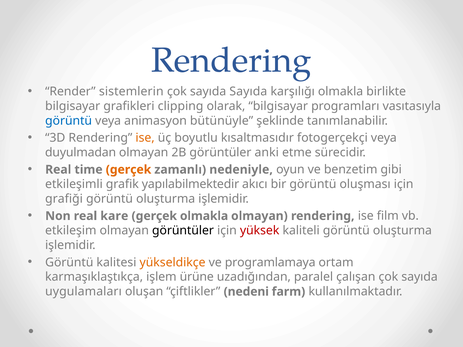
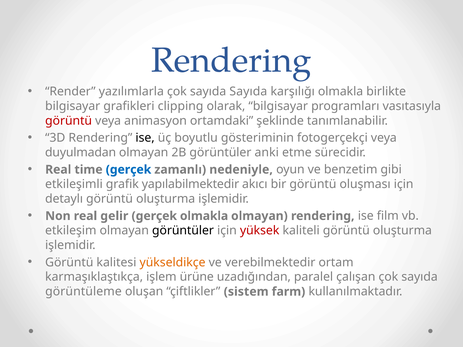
sistemlerin: sistemlerin -> yazılımlarla
görüntü at (69, 121) colour: blue -> red
bütünüyle: bütünüyle -> ortamdaki
ise at (145, 138) colour: orange -> black
kısaltmasıdır: kısaltmasıdır -> gösteriminin
gerçek at (129, 170) colour: orange -> blue
grafiği: grafiği -> detaylı
kare: kare -> gelir
programlamaya: programlamaya -> verebilmektedir
uygulamaları: uygulamaları -> görüntüleme
nedeni: nedeni -> sistem
